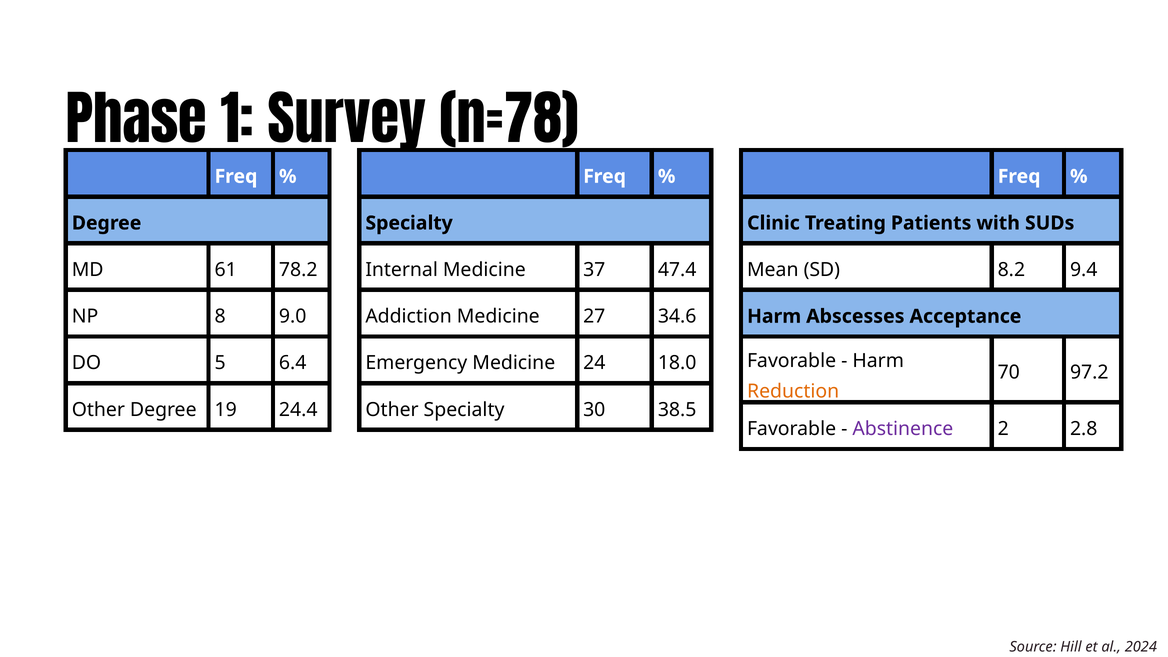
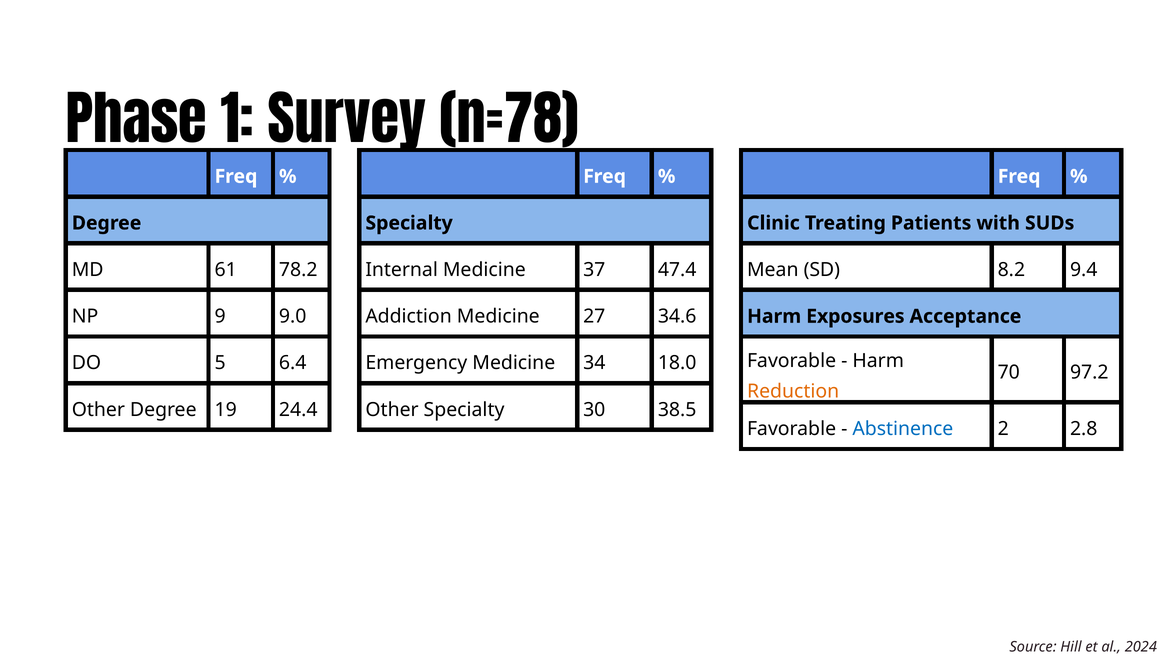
8: 8 -> 9
Abscesses: Abscesses -> Exposures
24: 24 -> 34
Abstinence colour: purple -> blue
